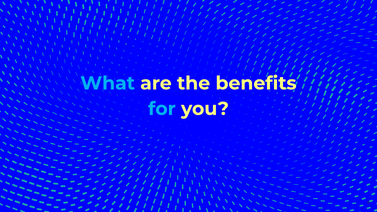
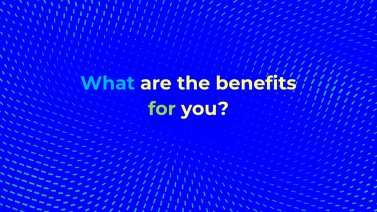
for colour: light blue -> light green
